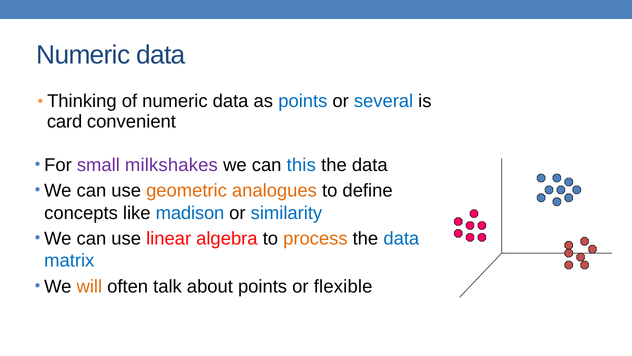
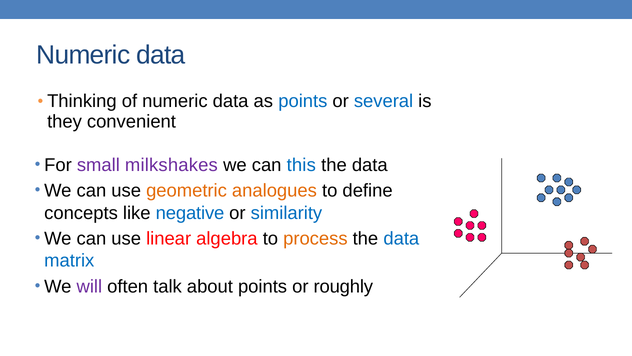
card: card -> they
madison: madison -> negative
will colour: orange -> purple
flexible: flexible -> roughly
